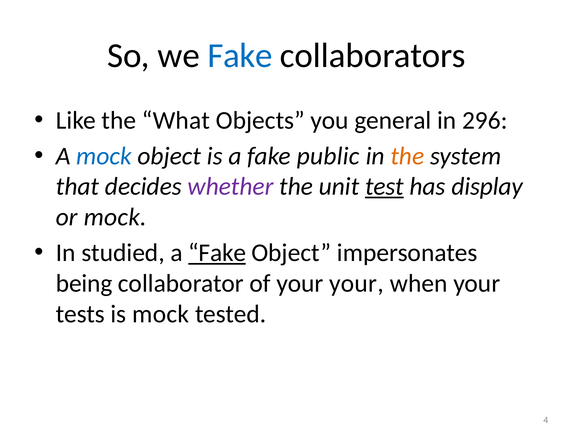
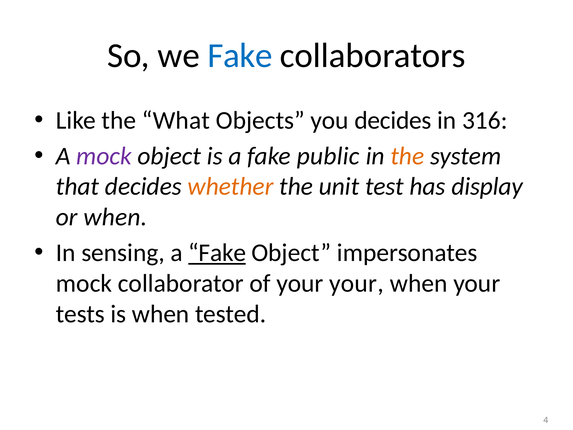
you general: general -> decides
296: 296 -> 316
mock at (104, 156) colour: blue -> purple
whether colour: purple -> orange
test underline: present -> none
or mock: mock -> when
studied: studied -> sensing
being at (84, 283): being -> mock
is mock: mock -> when
